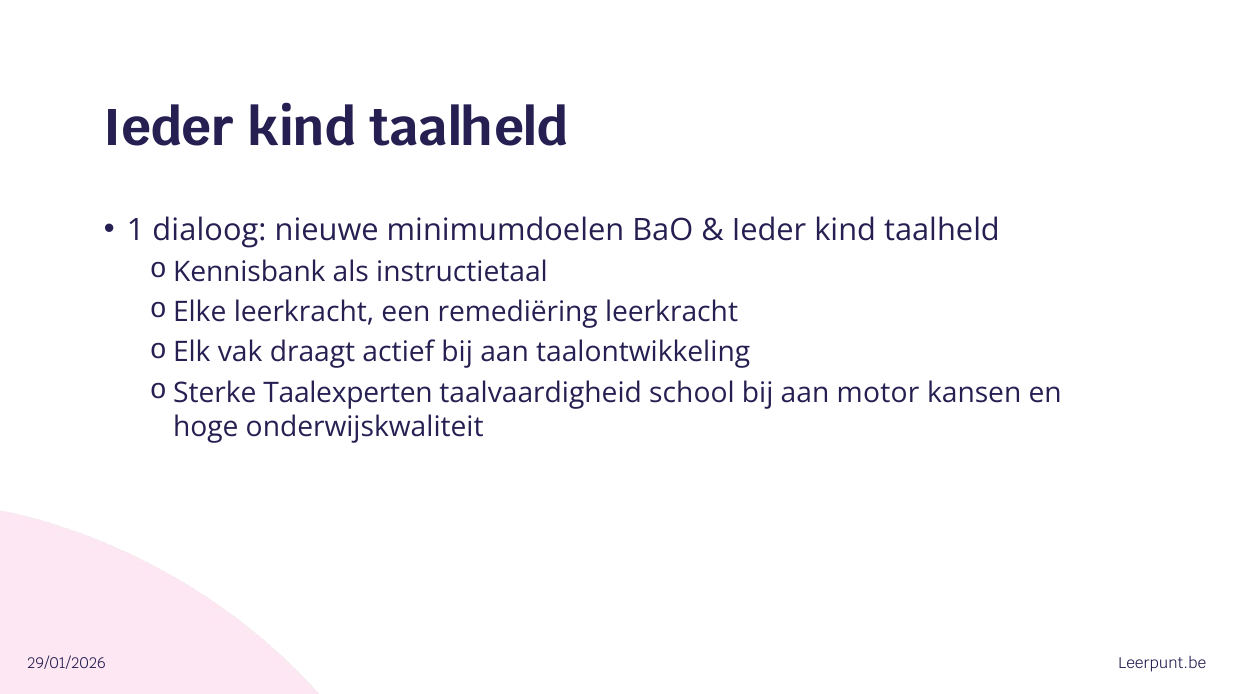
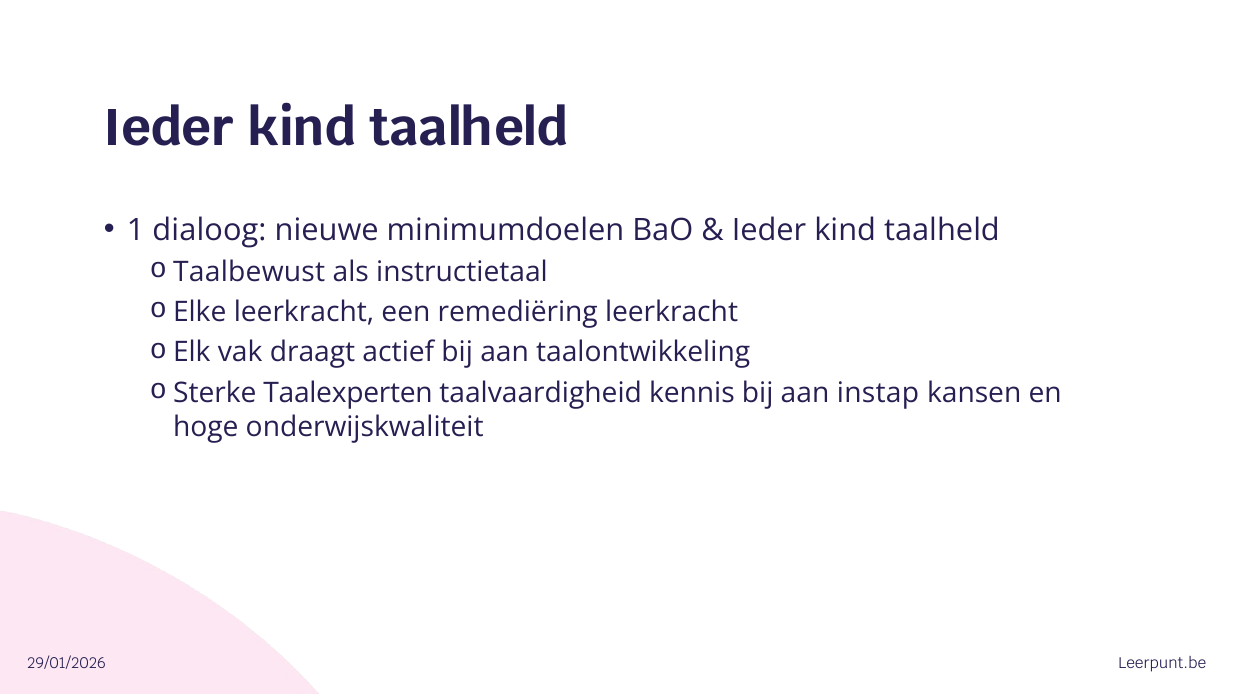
Kennisbank: Kennisbank -> Taalbewust
school: school -> kennis
motor: motor -> instap
